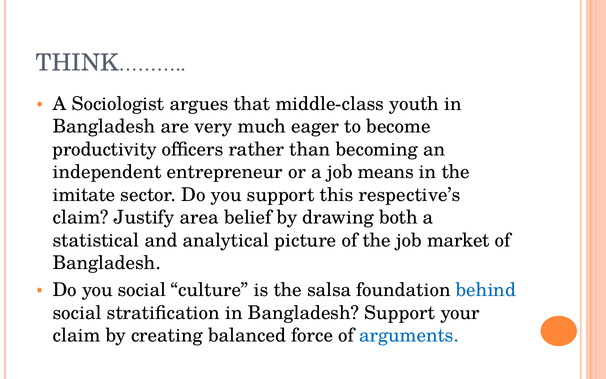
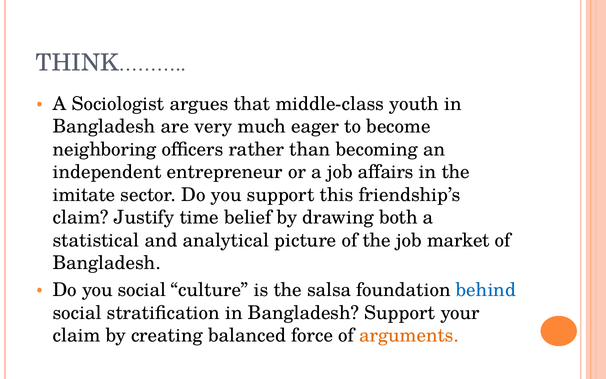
productivity: productivity -> neighboring
means: means -> affairs
respective’s: respective’s -> friendship’s
area: area -> time
arguments colour: blue -> orange
